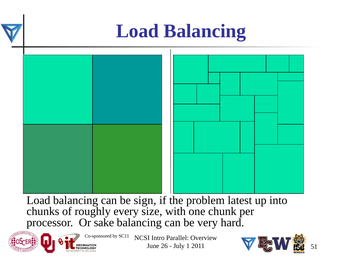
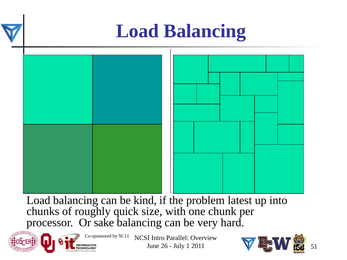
sign: sign -> kind
every: every -> quick
